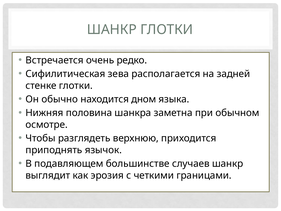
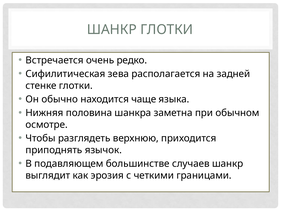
дном: дном -> чаще
